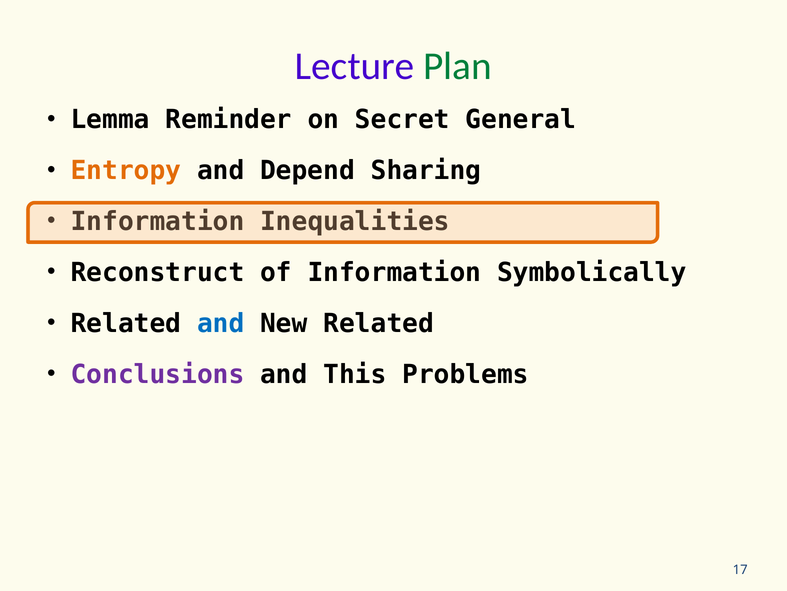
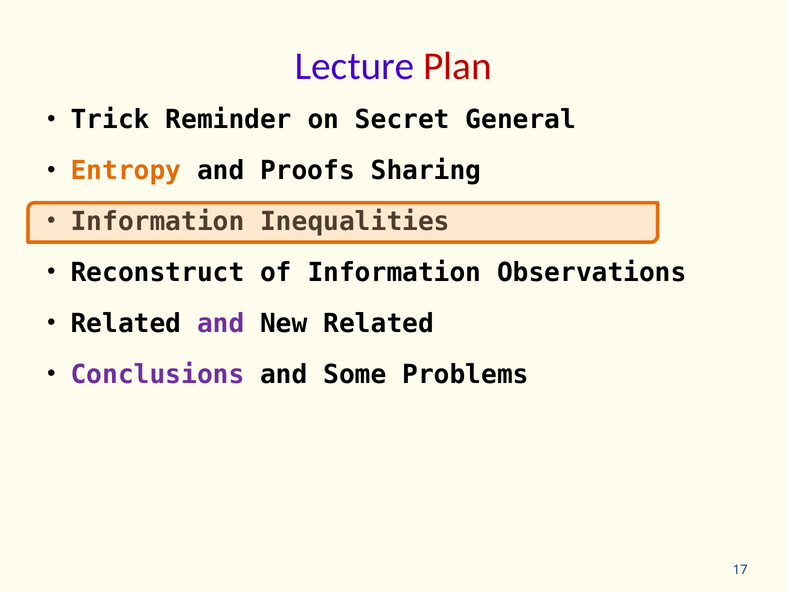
Plan colour: green -> red
Lemma: Lemma -> Trick
Depend: Depend -> Proofs
Symbolically: Symbolically -> Observations
and at (221, 323) colour: blue -> purple
This: This -> Some
